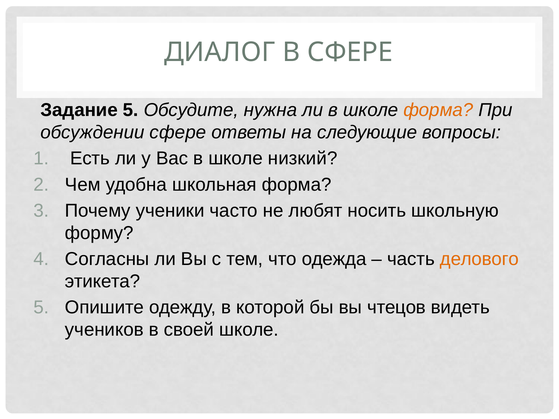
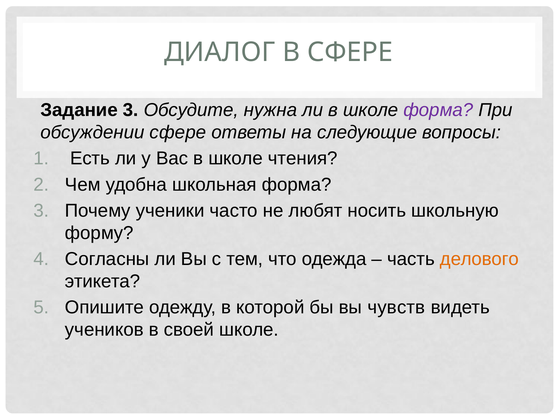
Задание 5: 5 -> 3
форма at (438, 110) colour: orange -> purple
низкий: низкий -> чтения
чтецов: чтецов -> чувств
